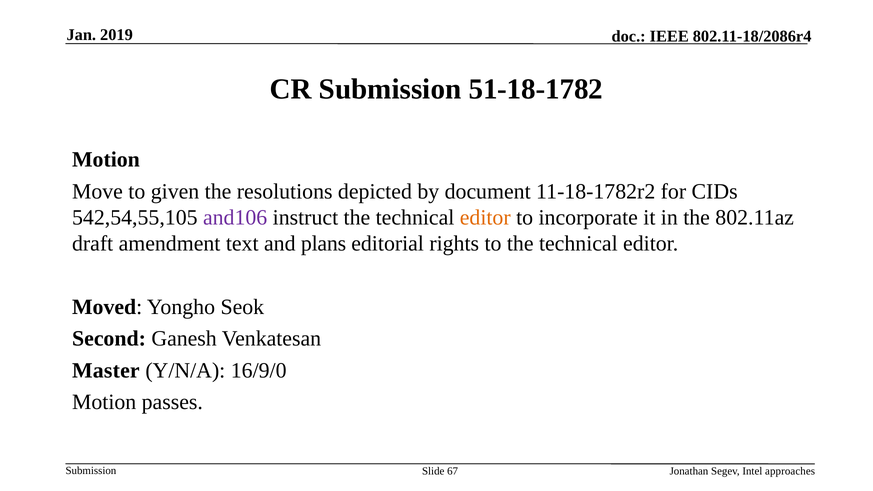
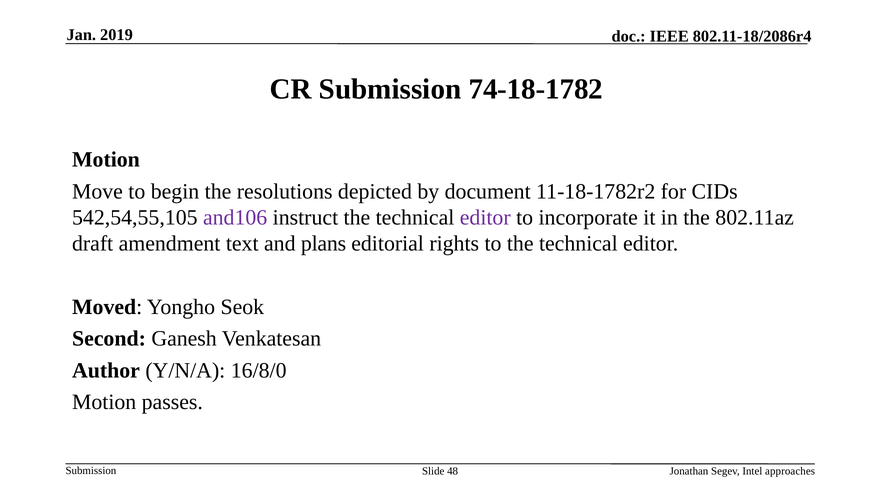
51-18-1782: 51-18-1782 -> 74-18-1782
given: given -> begin
editor at (485, 218) colour: orange -> purple
Master: Master -> Author
16/9/0: 16/9/0 -> 16/8/0
67: 67 -> 48
